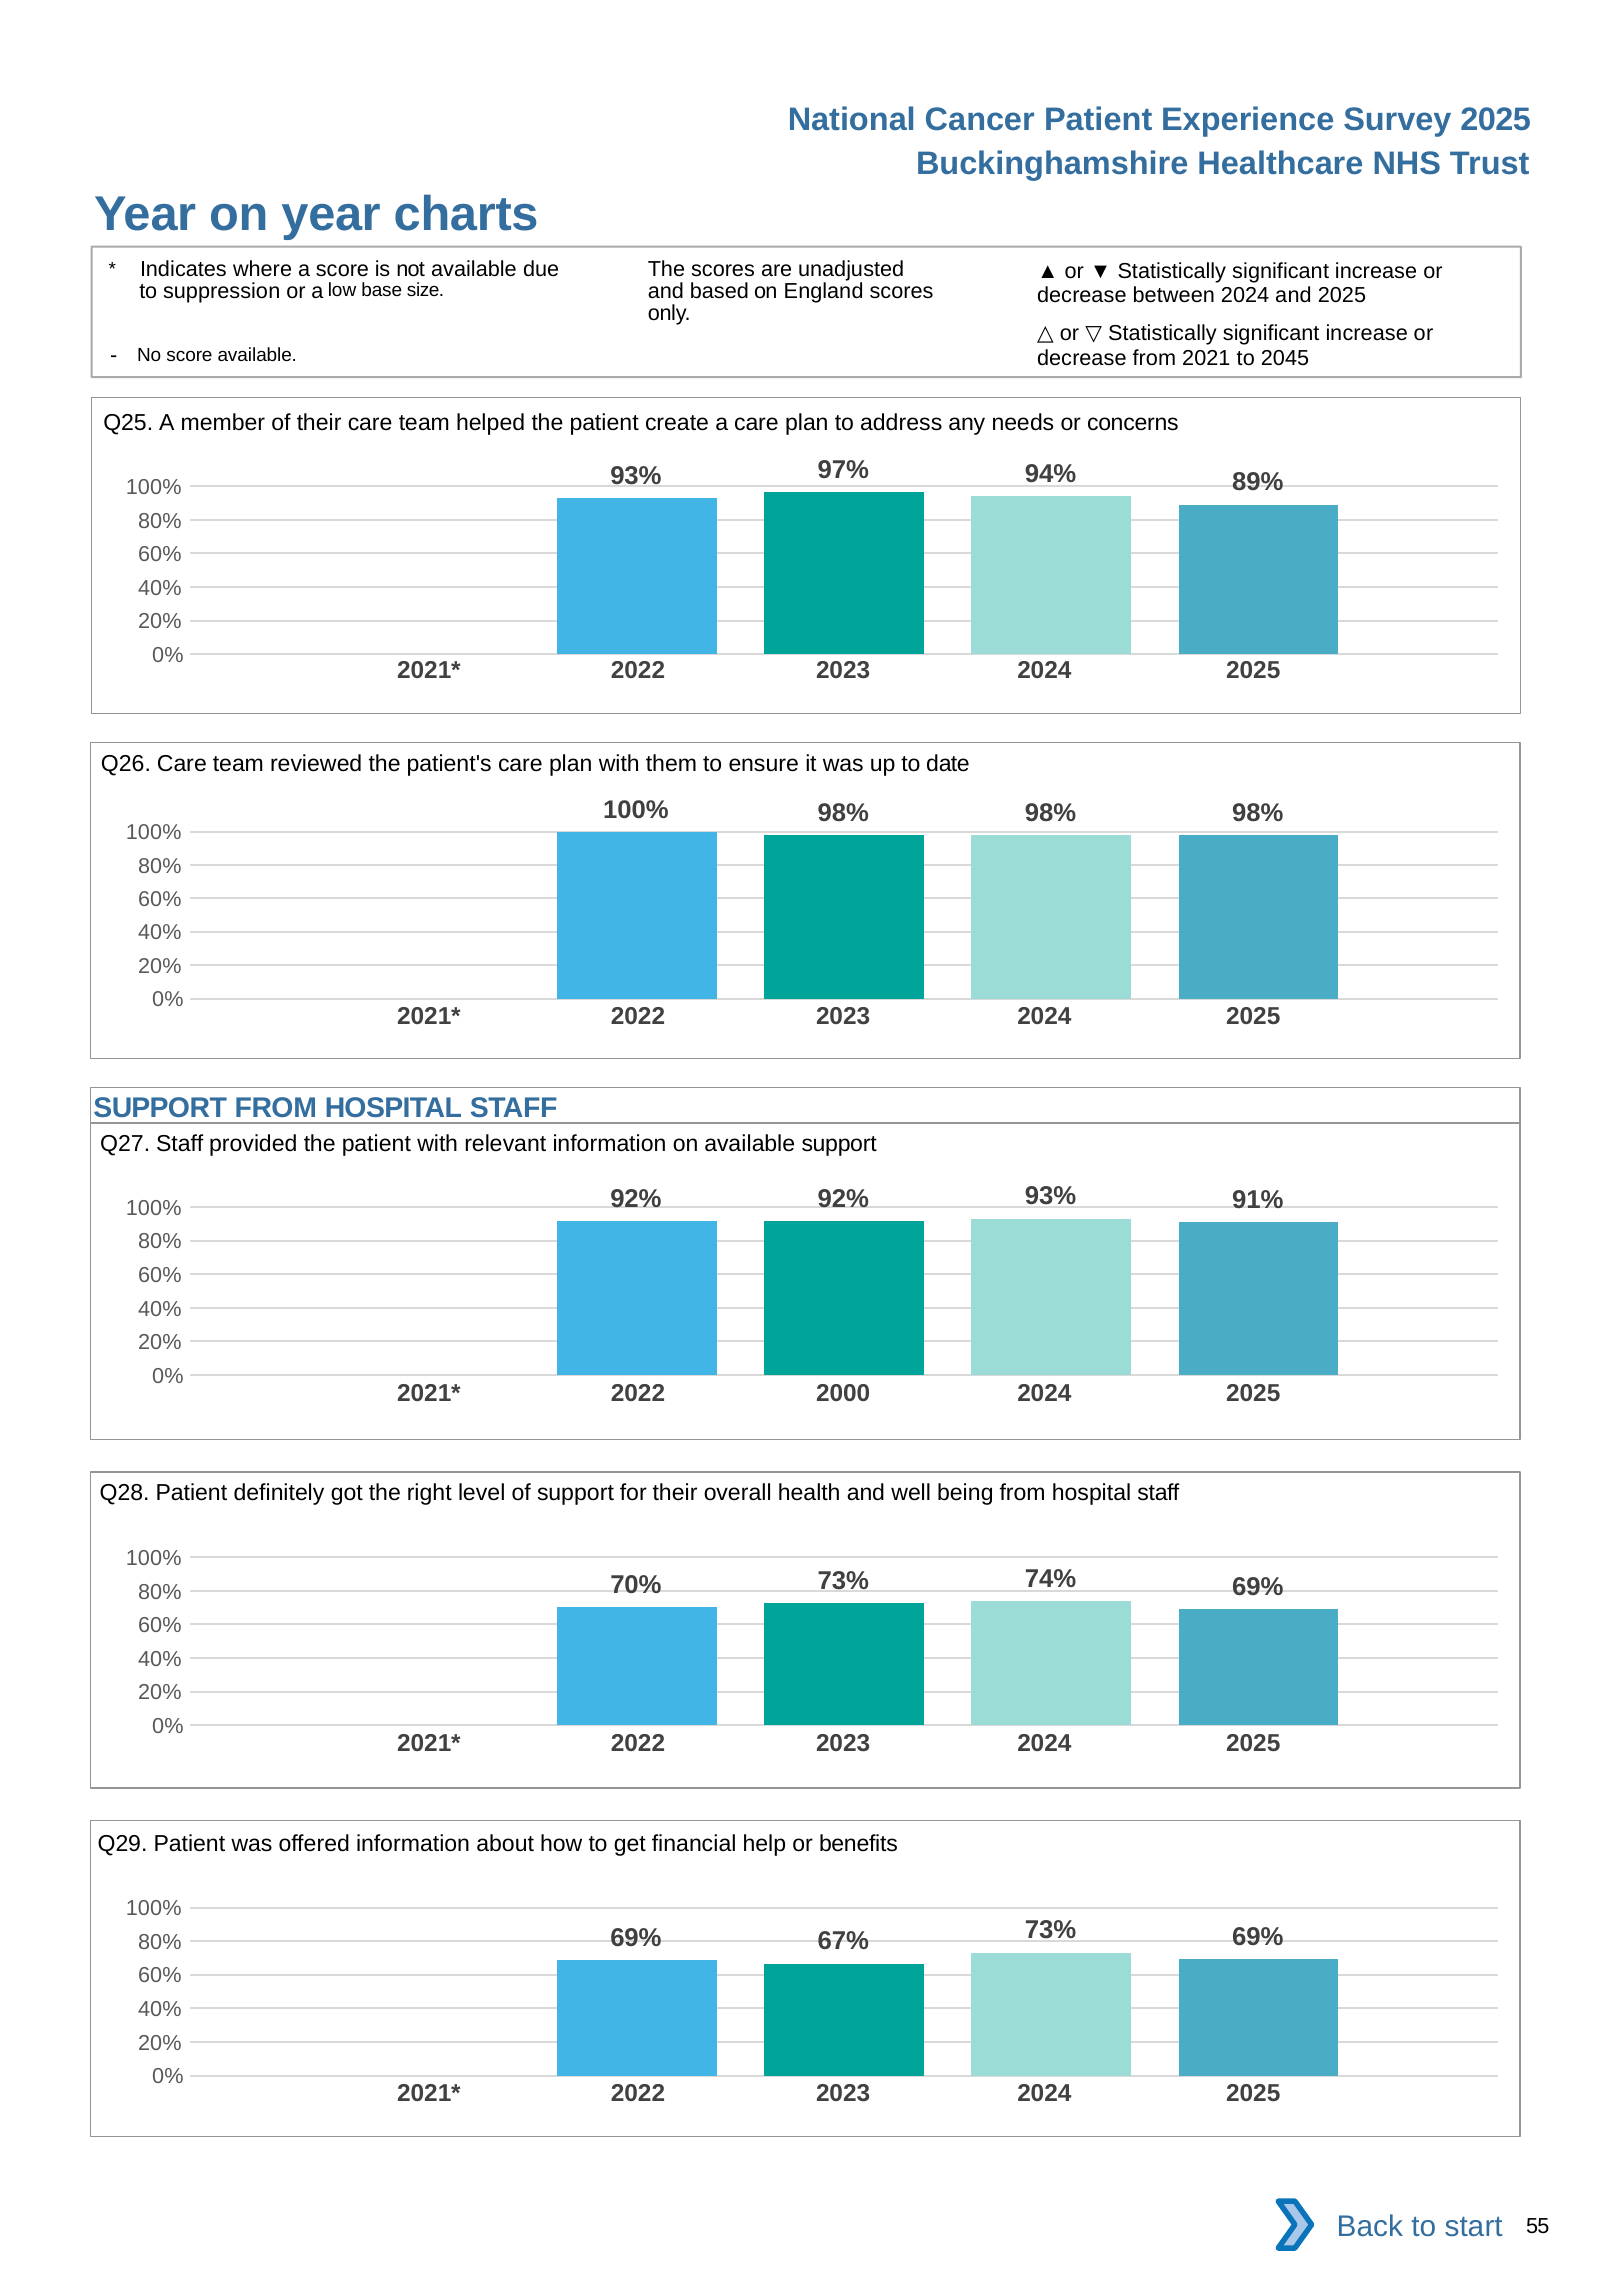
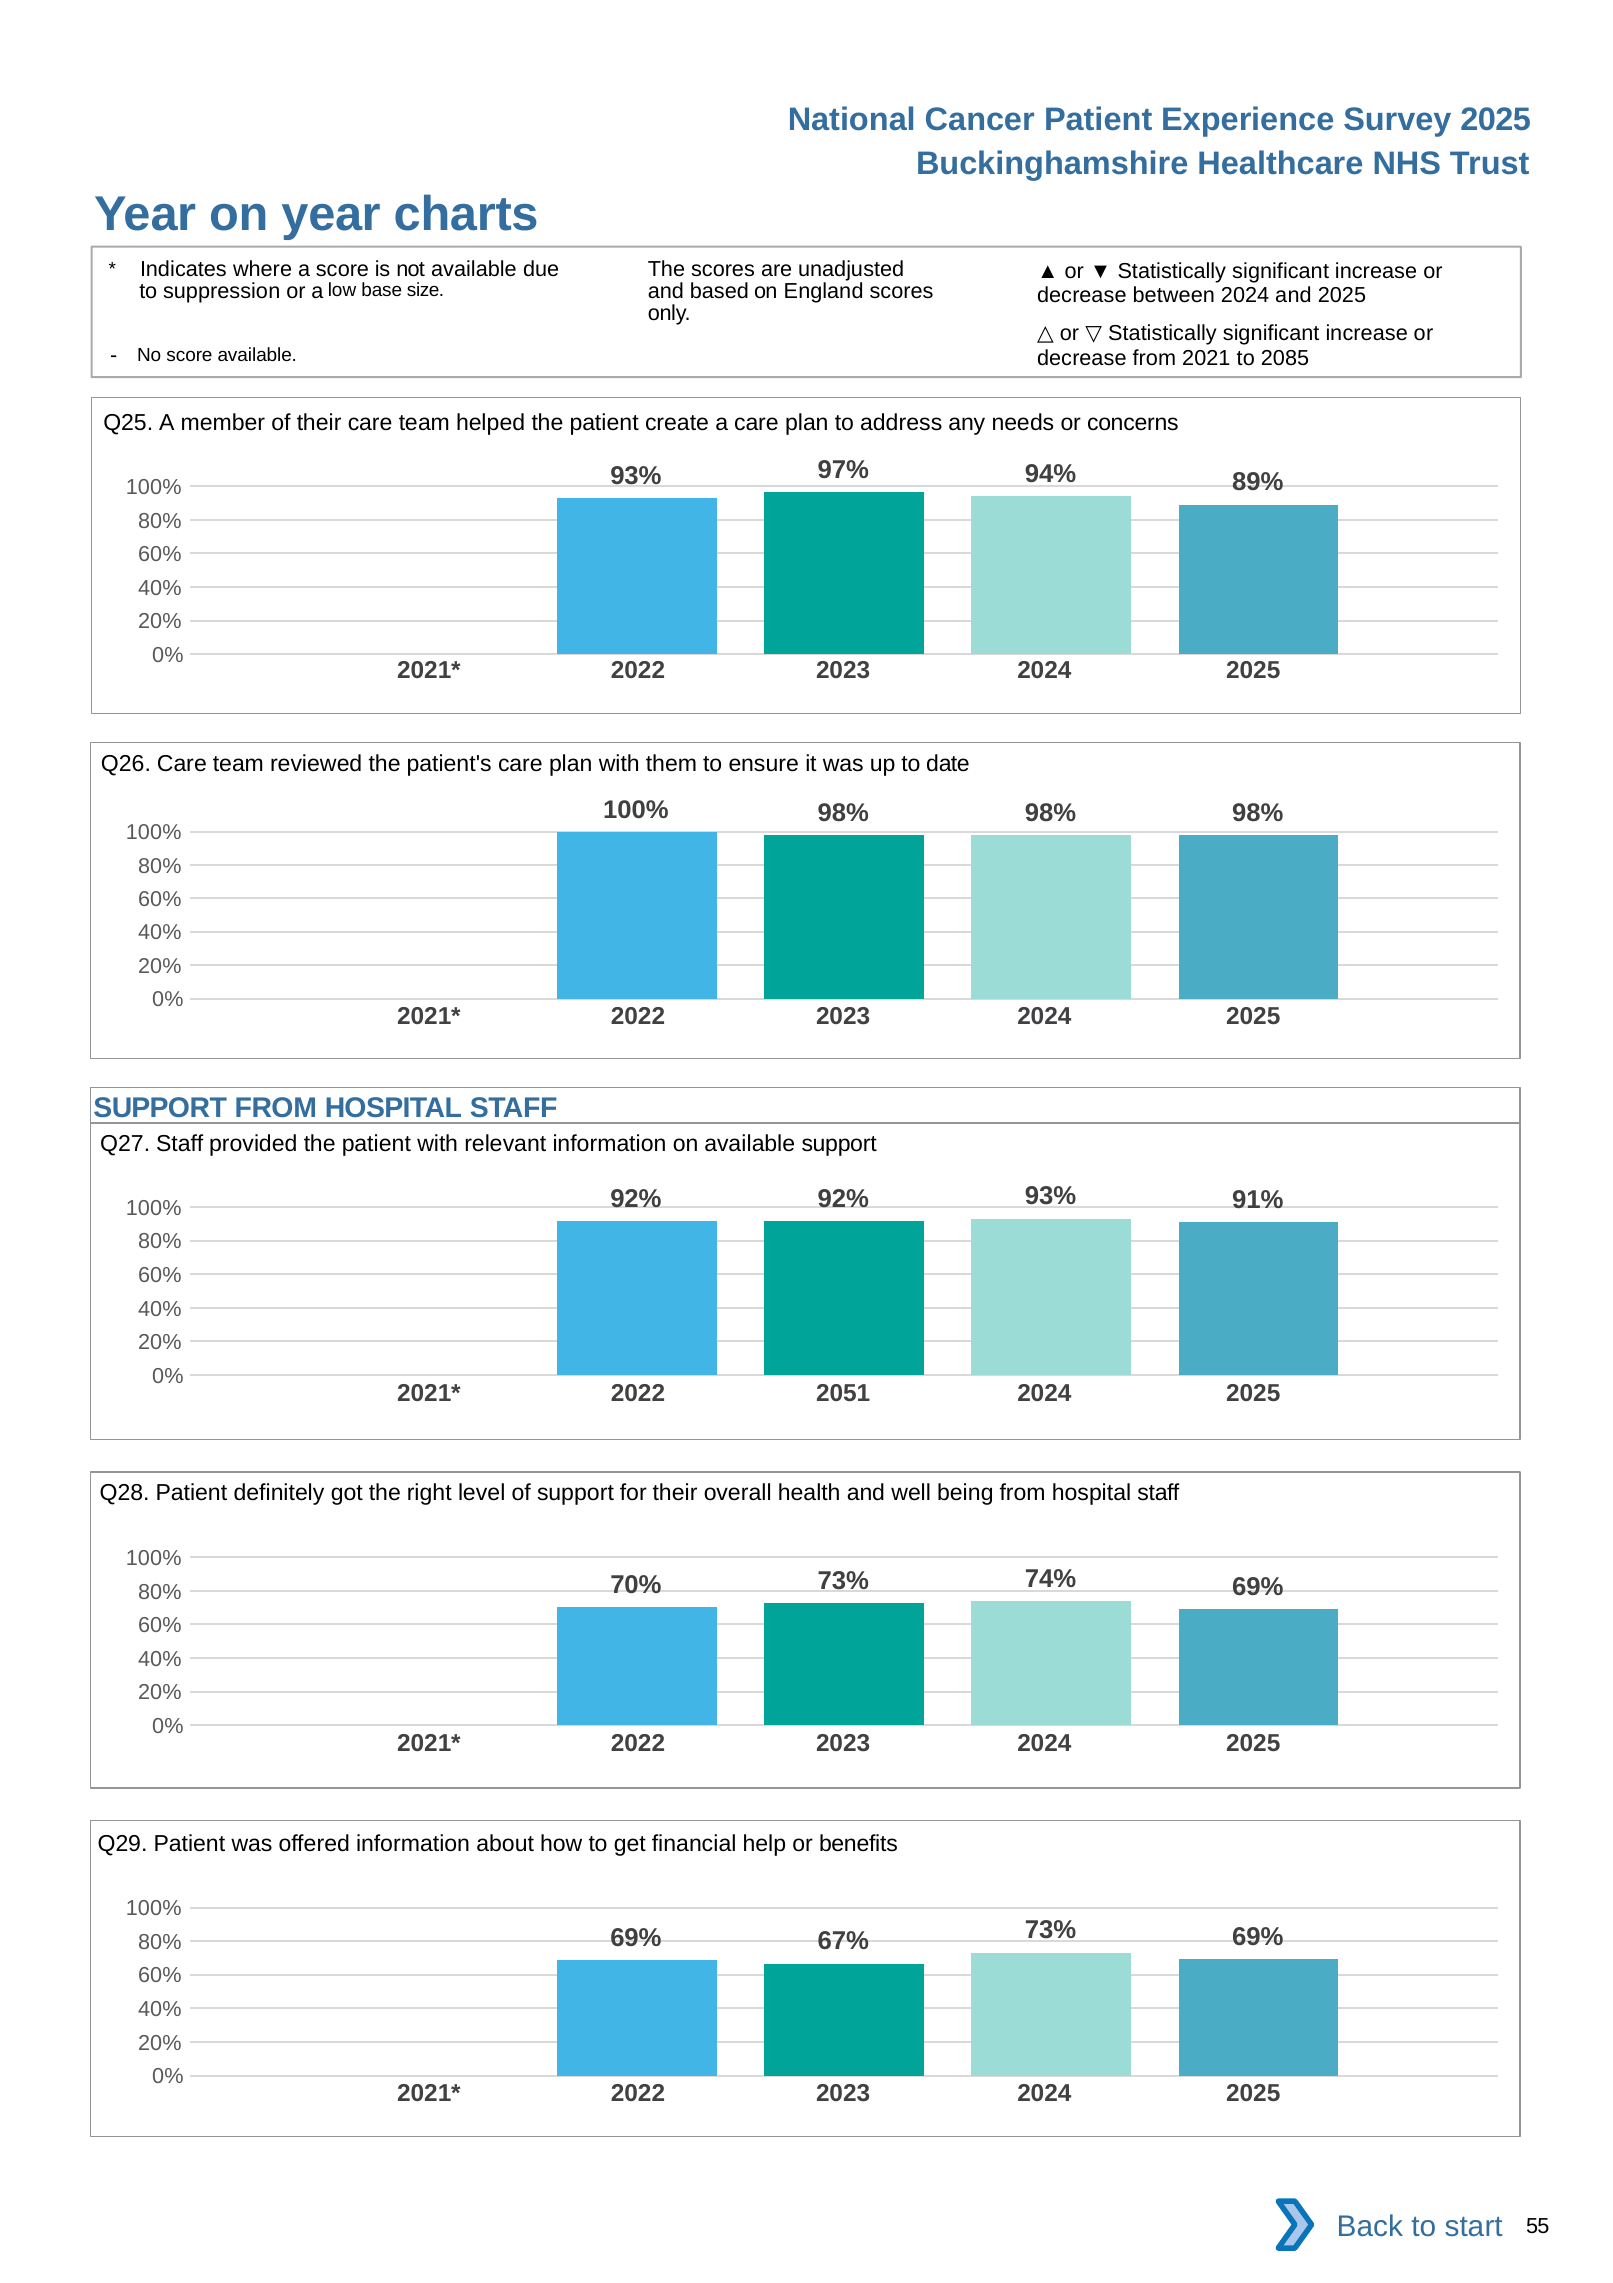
2045: 2045 -> 2085
2000: 2000 -> 2051
